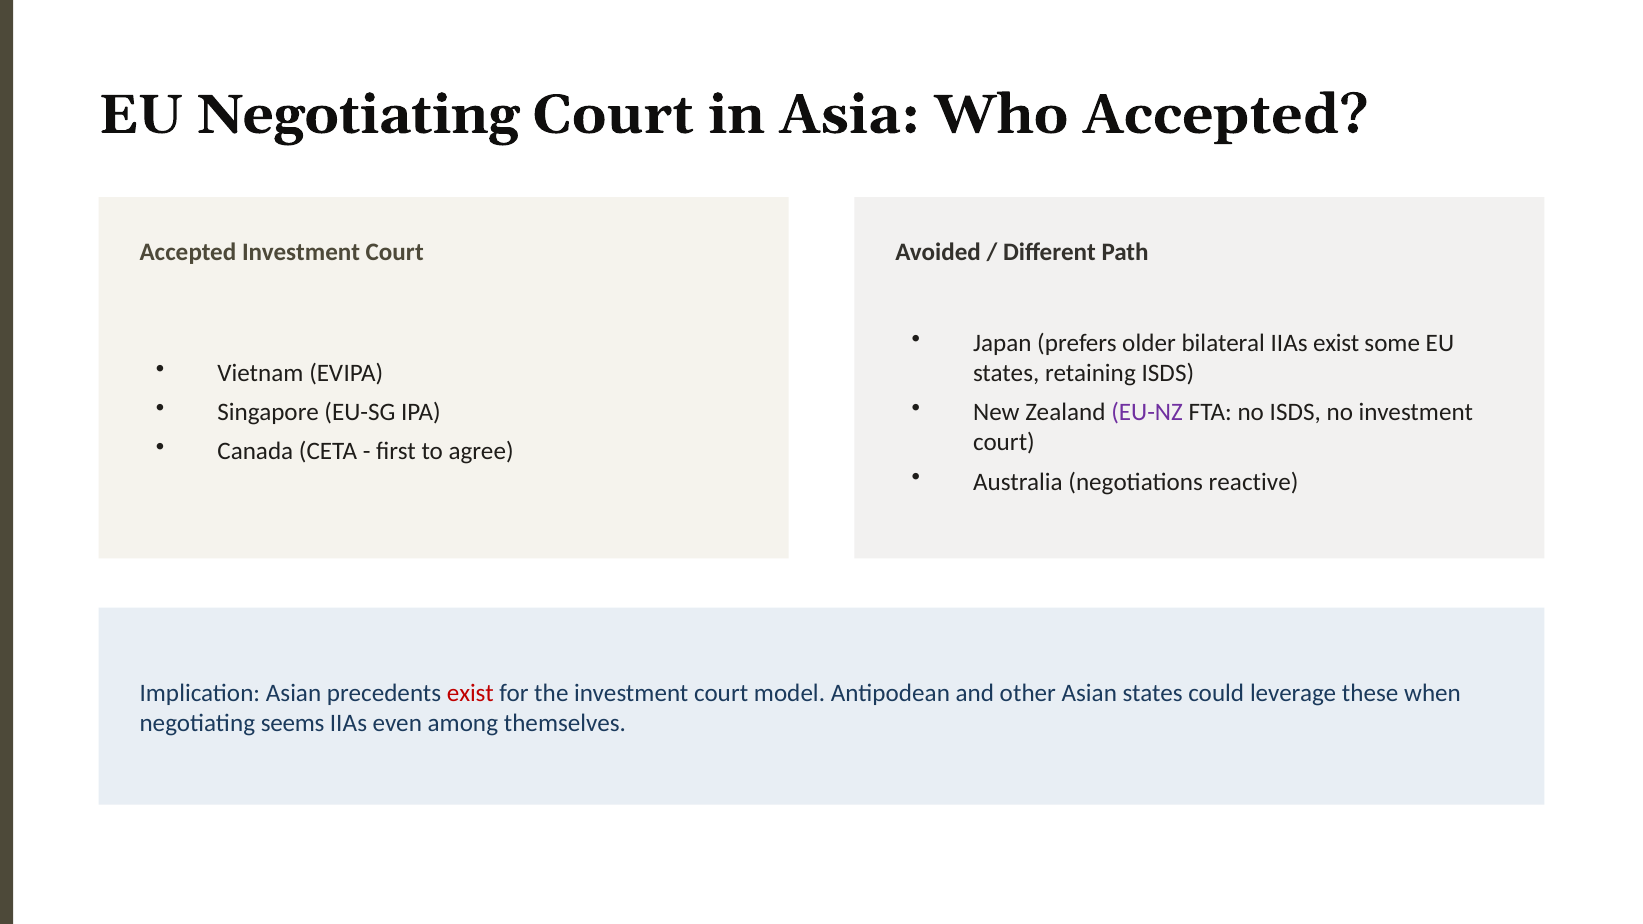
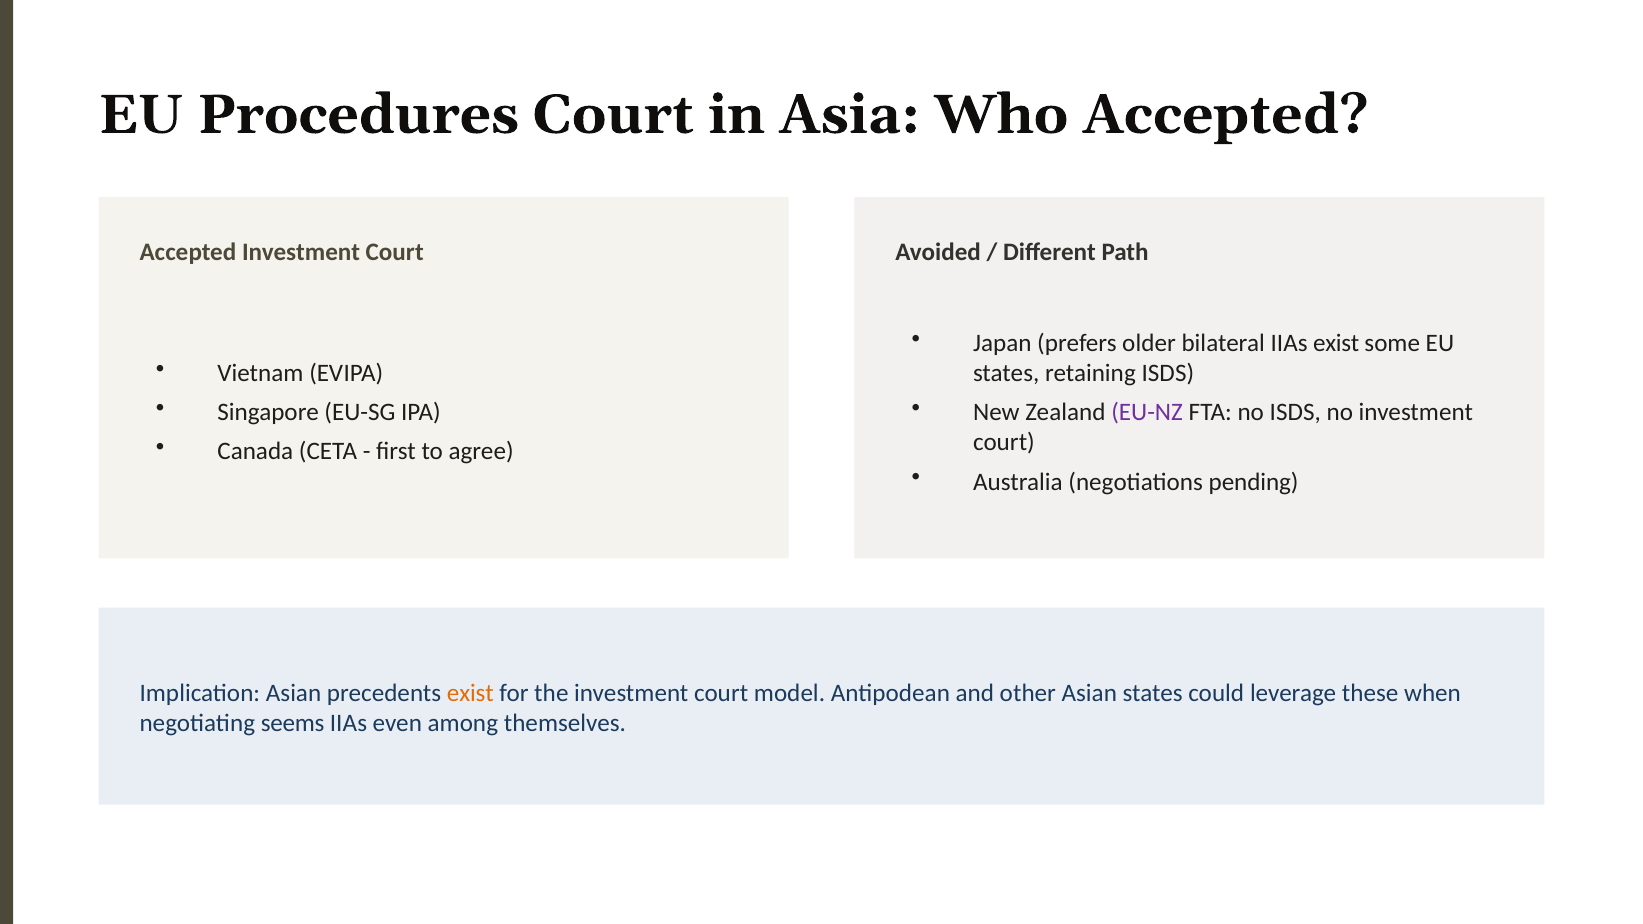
EU Negotiating: Negotiating -> Procedures
reactive: reactive -> pending
exist at (470, 693) colour: red -> orange
